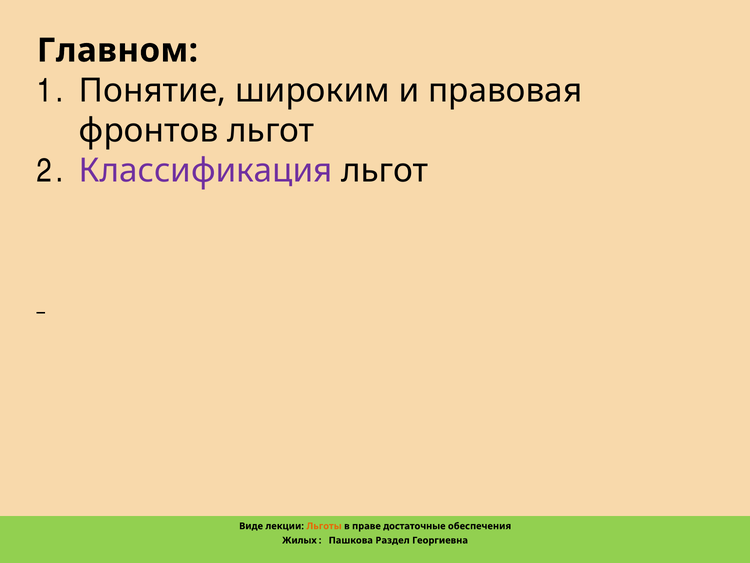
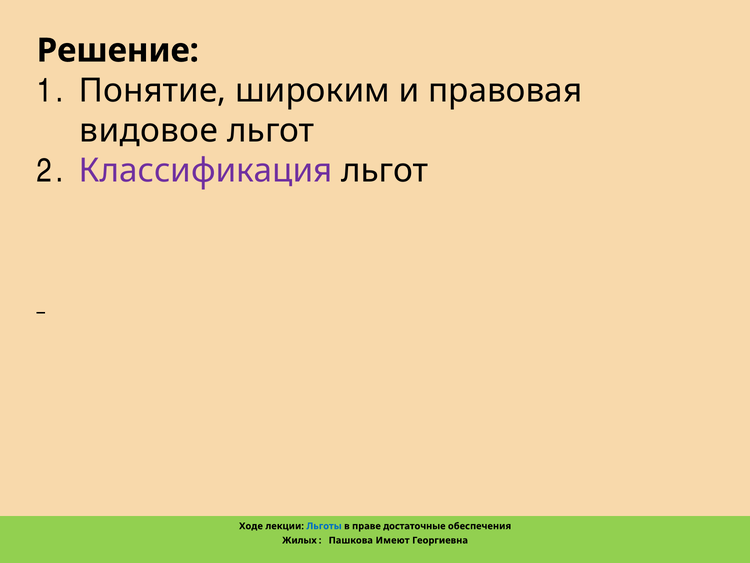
Главном: Главном -> Решение
фронтов: фронтов -> видовое
Виде: Виде -> Ходе
Льготы colour: orange -> blue
Раздел: Раздел -> Имеют
